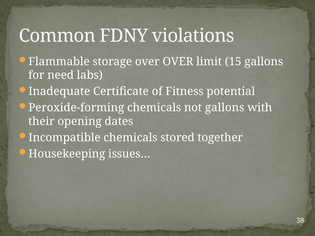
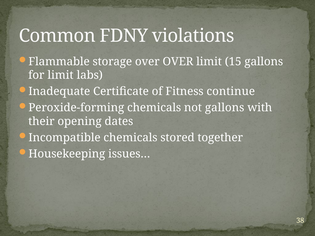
for need: need -> limit
potential: potential -> continue
